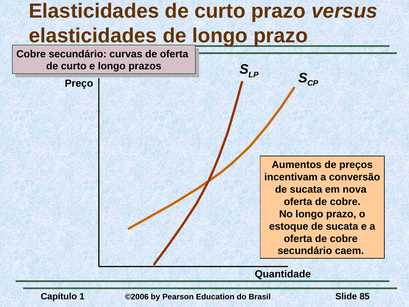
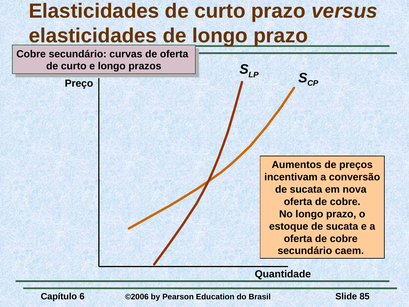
1: 1 -> 6
